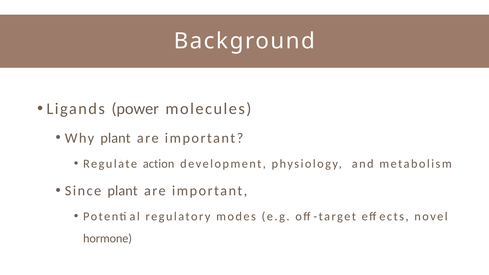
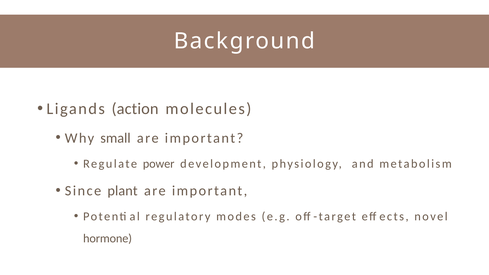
power: power -> action
Why plant: plant -> small
action: action -> power
